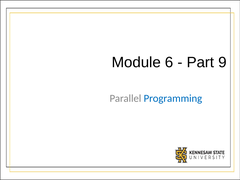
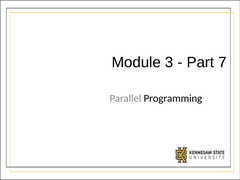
6: 6 -> 3
9: 9 -> 7
Programming colour: blue -> black
